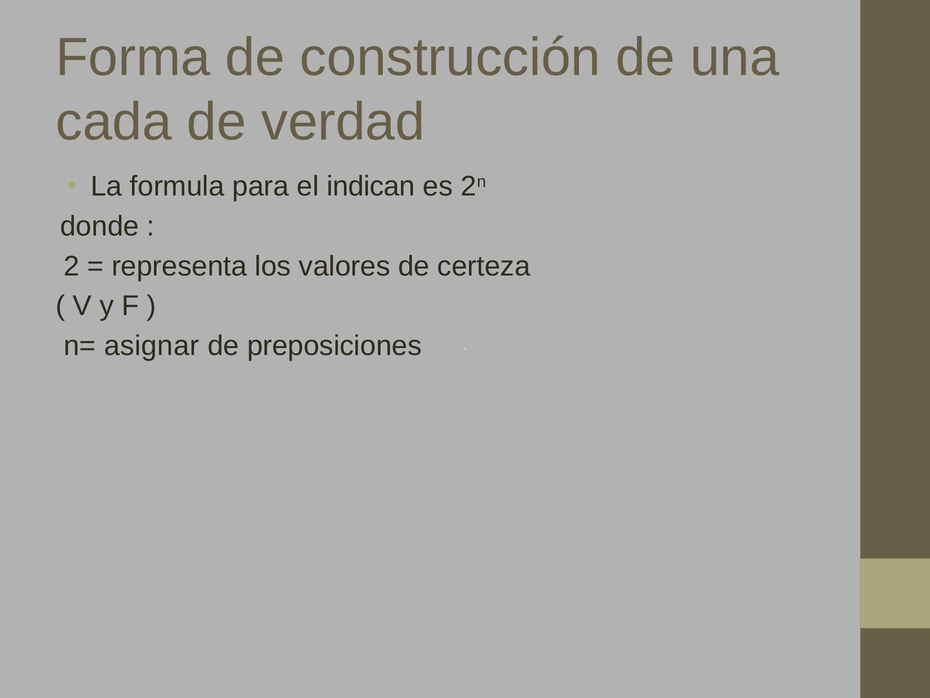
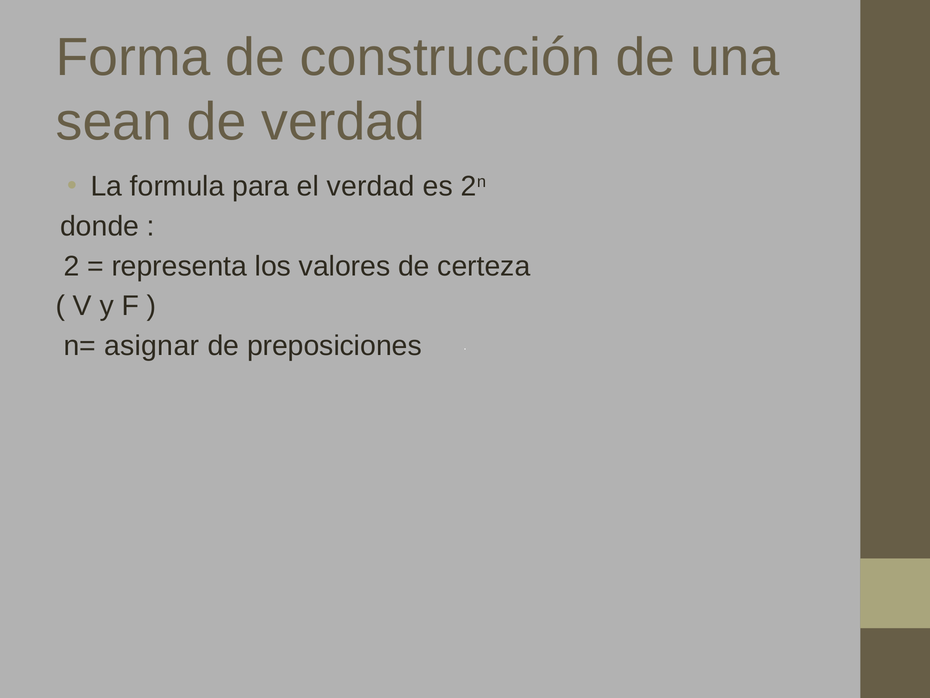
cada: cada -> sean
el indican: indican -> verdad
